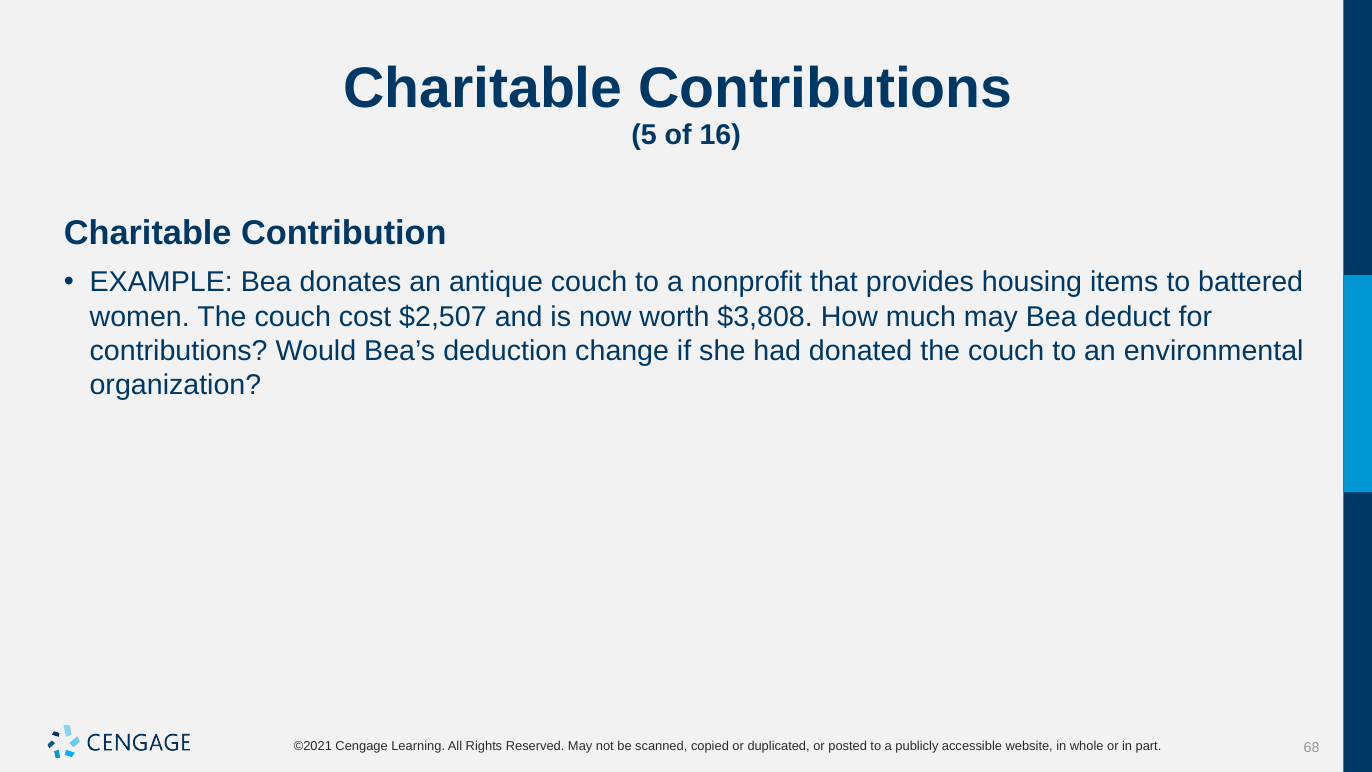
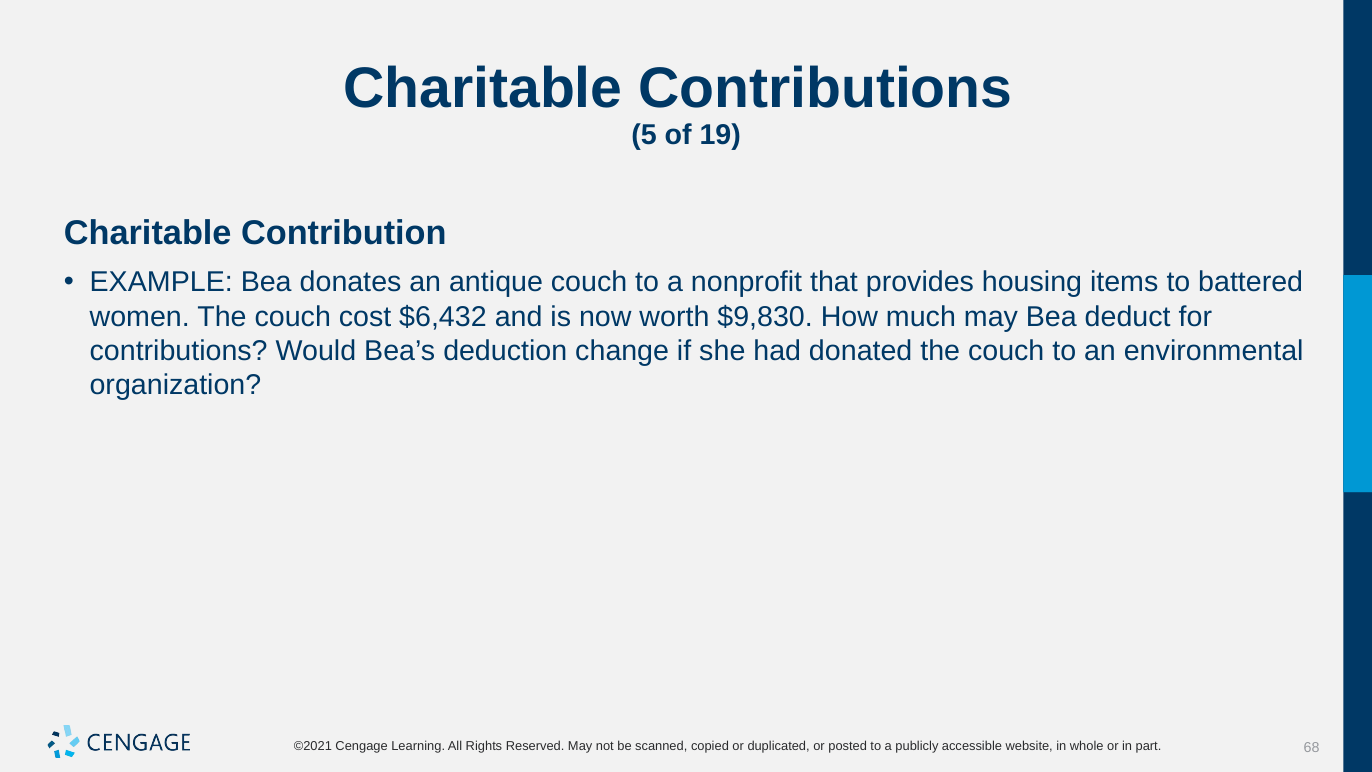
16: 16 -> 19
$2,507: $2,507 -> $6,432
$3,808: $3,808 -> $9,830
